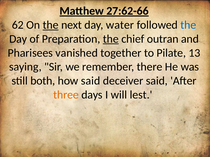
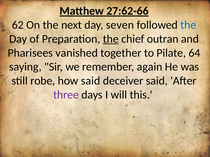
the at (51, 25) underline: present -> none
water: water -> seven
13: 13 -> 64
there: there -> again
both: both -> robe
three colour: orange -> purple
lest: lest -> this
